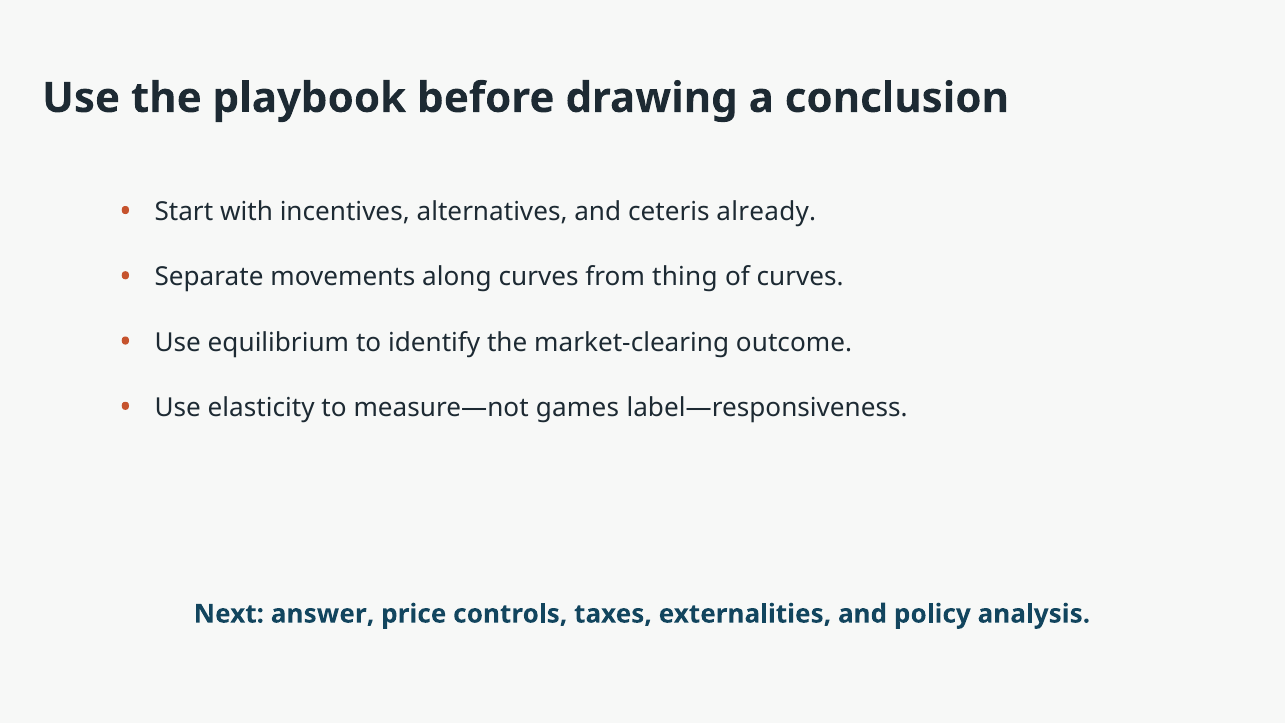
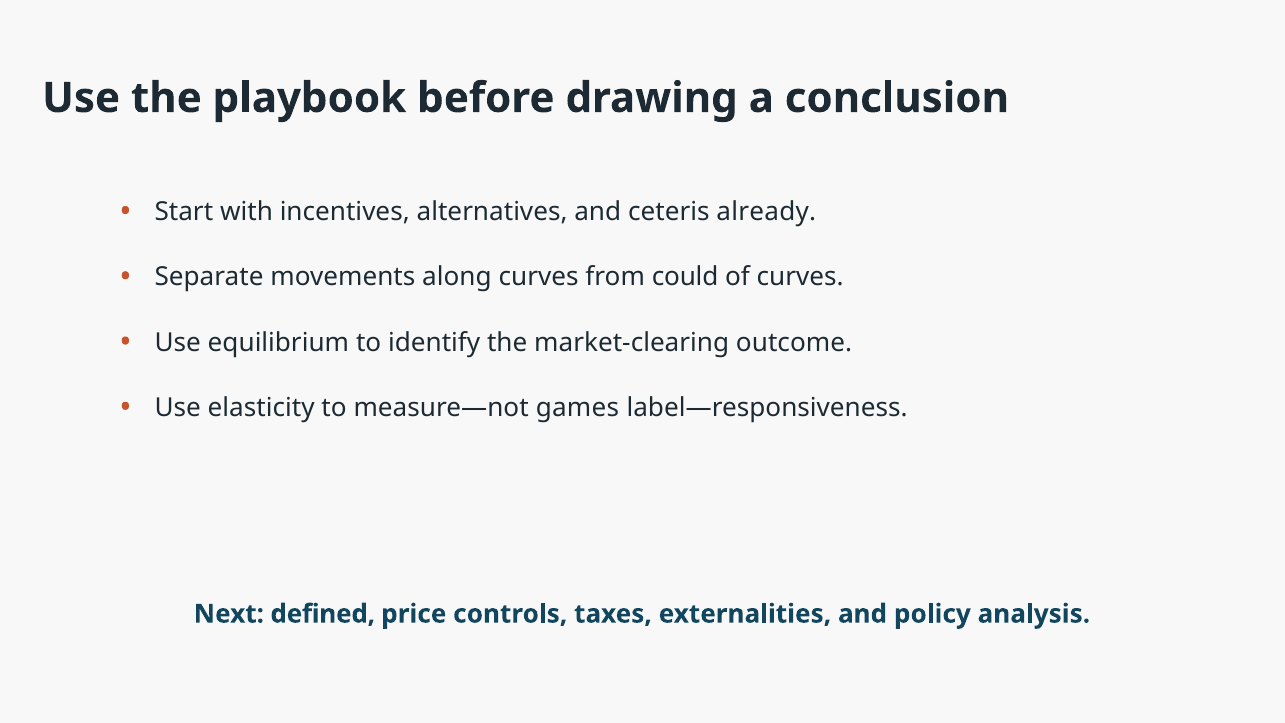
thing: thing -> could
answer: answer -> defined
